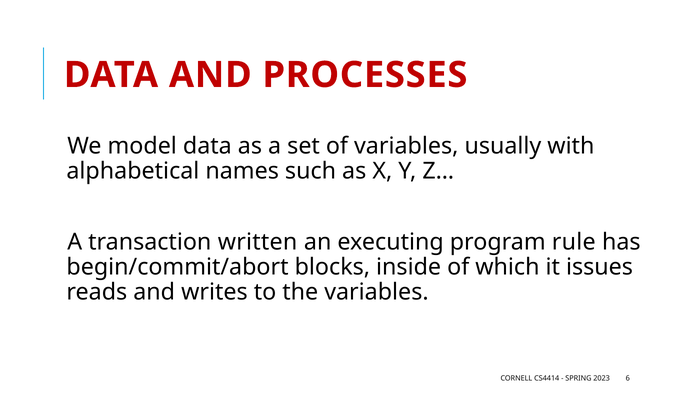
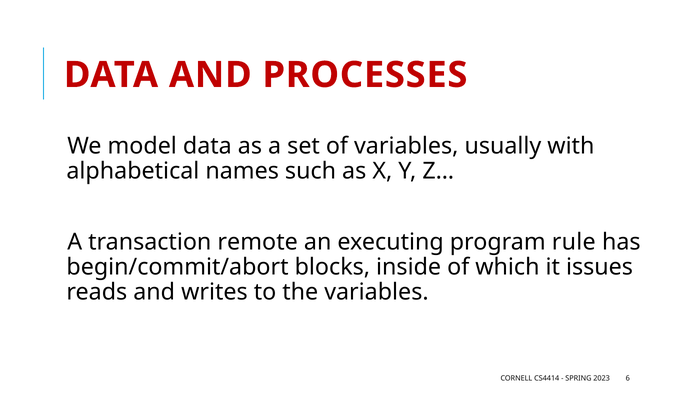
written: written -> remote
